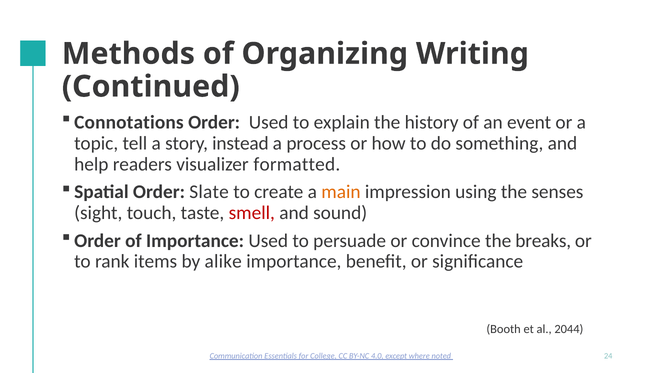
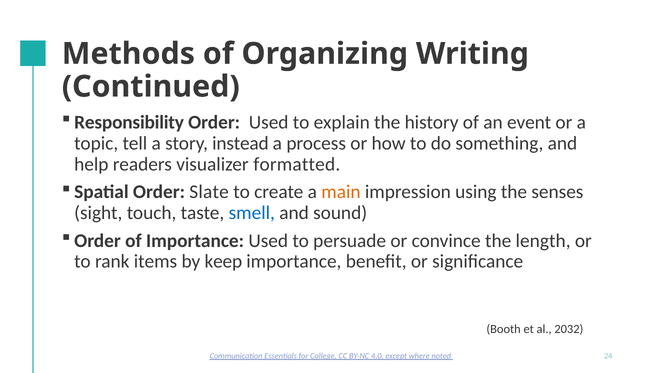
Connotations: Connotations -> Responsibility
smell colour: red -> blue
breaks: breaks -> length
alike: alike -> keep
2044: 2044 -> 2032
